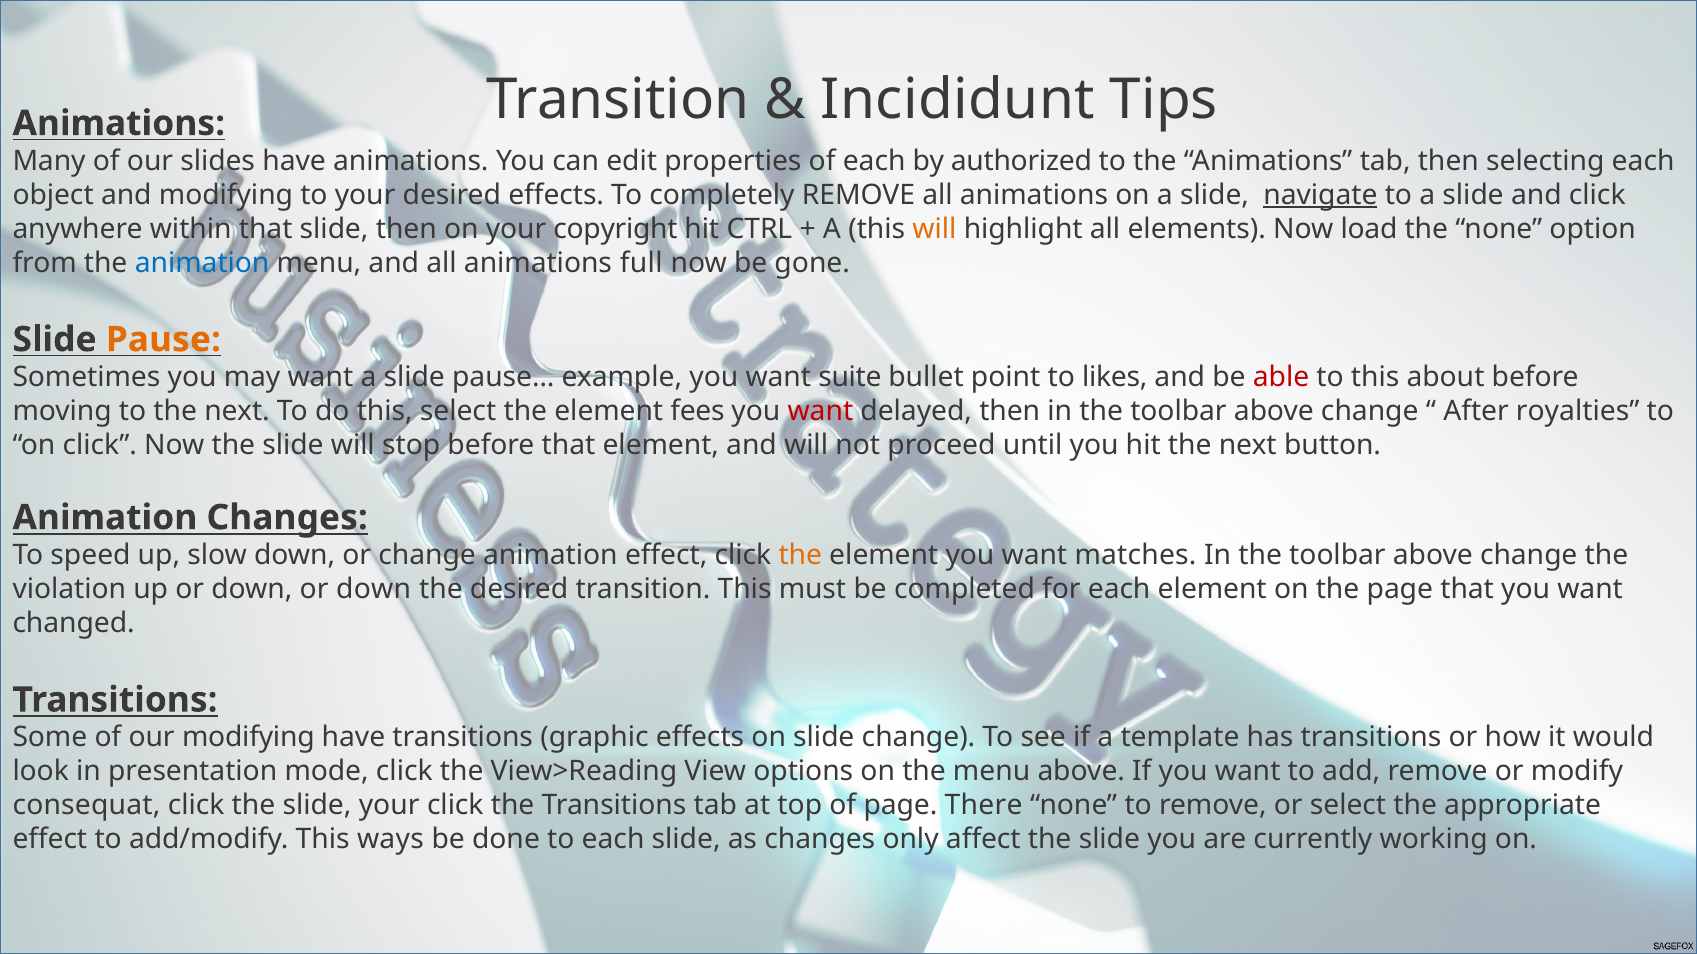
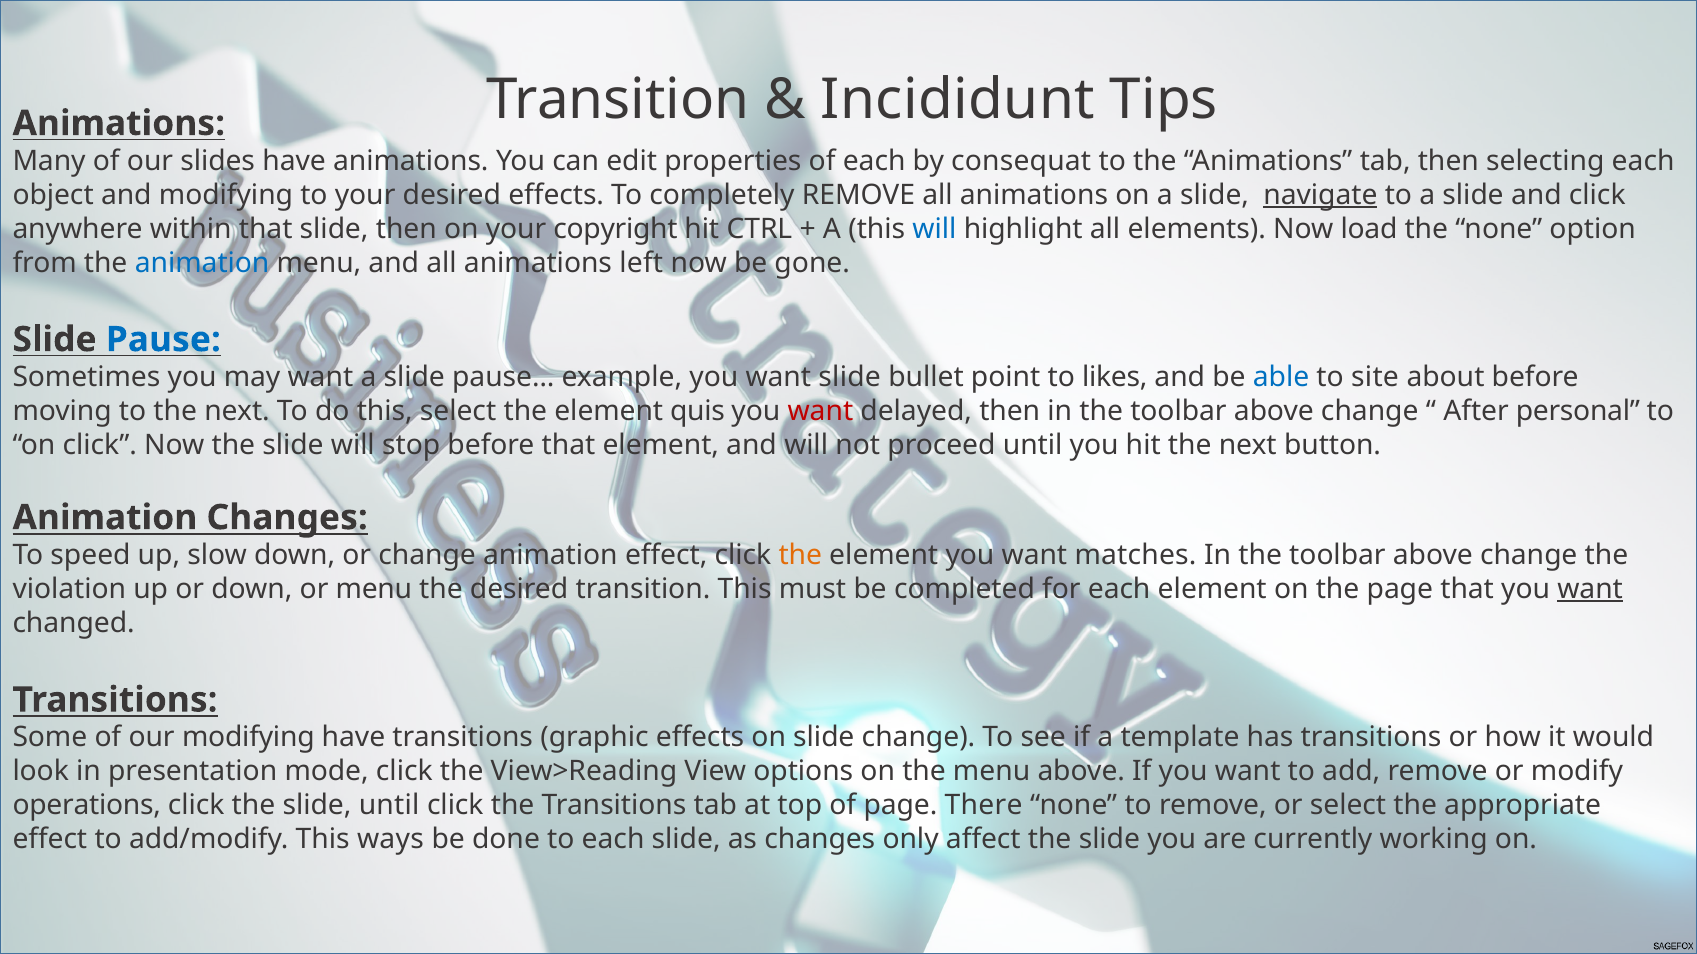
authorized: authorized -> consequat
will at (934, 229) colour: orange -> blue
full: full -> left
Pause colour: orange -> blue
want suite: suite -> slide
able colour: red -> blue
to this: this -> site
fees: fees -> quis
royalties: royalties -> personal
down or down: down -> menu
want at (1590, 589) underline: none -> present
consequat: consequat -> operations
slide your: your -> until
